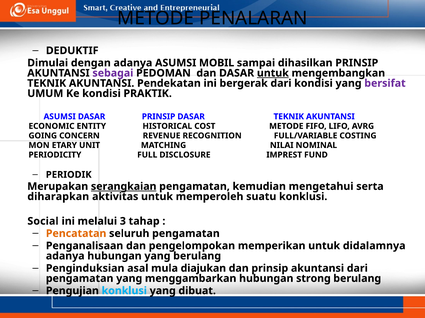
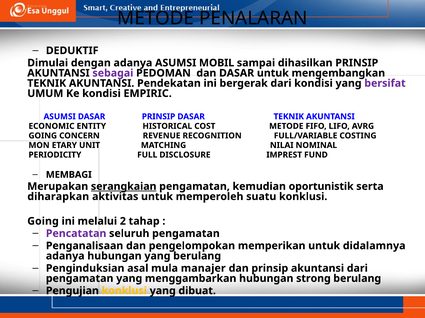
untuk at (273, 73) underline: present -> none
PRAKTIK: PRAKTIK -> EMPIRIC
PERIODIK: PERIODIK -> MEMBAGI
mengetahui: mengetahui -> oportunistik
Social at (43, 222): Social -> Going
3: 3 -> 2
Pencatatan colour: orange -> purple
diajukan: diajukan -> manajer
konklusi at (124, 291) colour: light blue -> yellow
